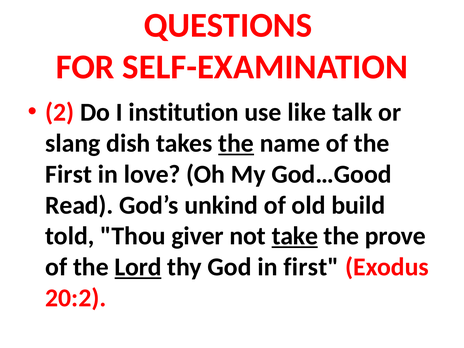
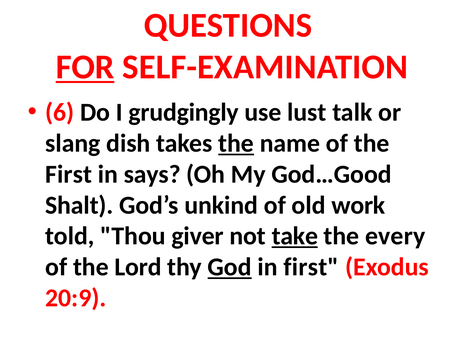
FOR underline: none -> present
2: 2 -> 6
institution: institution -> grudgingly
like: like -> lust
love: love -> says
Read: Read -> Shalt
build: build -> work
prove: prove -> every
Lord underline: present -> none
God underline: none -> present
20:2: 20:2 -> 20:9
